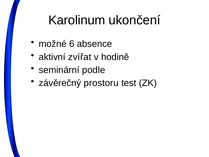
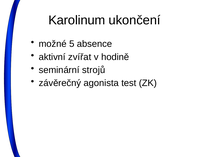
6: 6 -> 5
podle: podle -> strojů
prostoru: prostoru -> agonista
